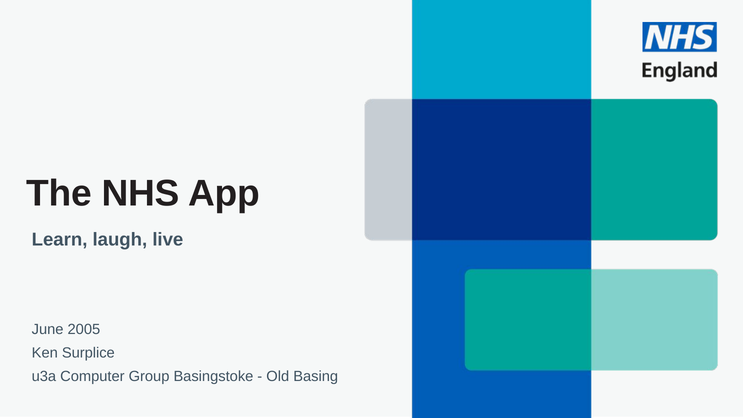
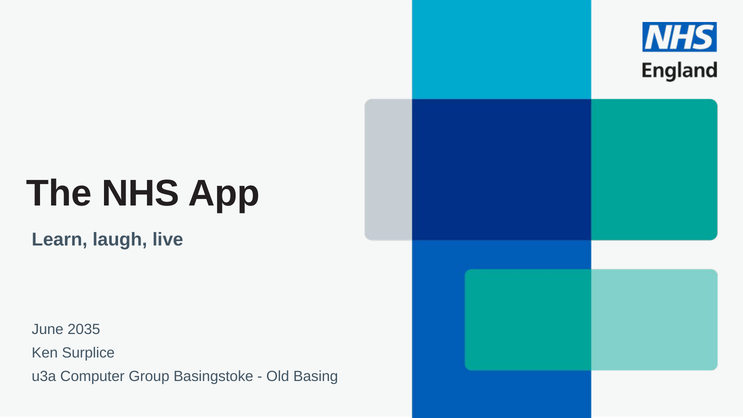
2005: 2005 -> 2035
